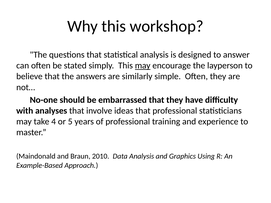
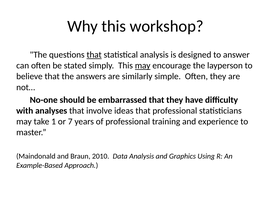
that at (94, 55) underline: none -> present
4: 4 -> 1
5: 5 -> 7
